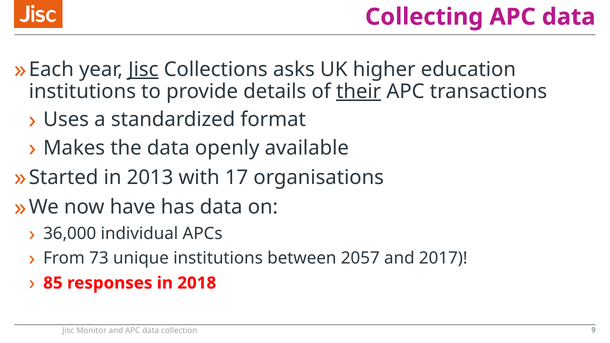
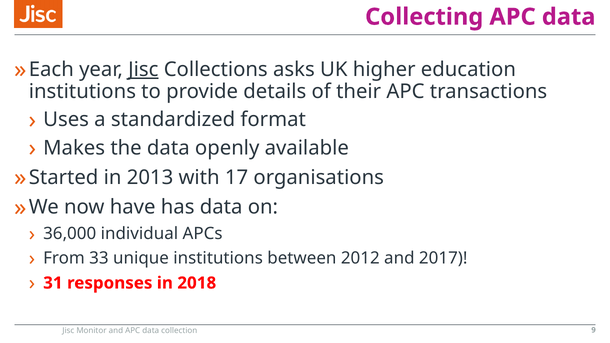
their underline: present -> none
73: 73 -> 33
2057: 2057 -> 2012
85: 85 -> 31
